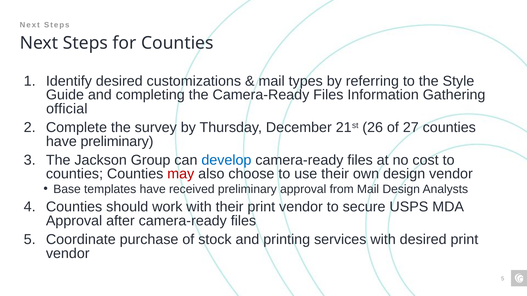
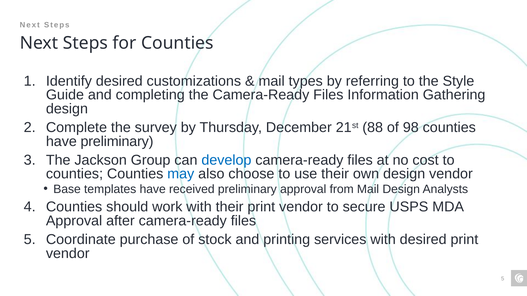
official at (67, 109): official -> design
26: 26 -> 88
27: 27 -> 98
may colour: red -> blue
